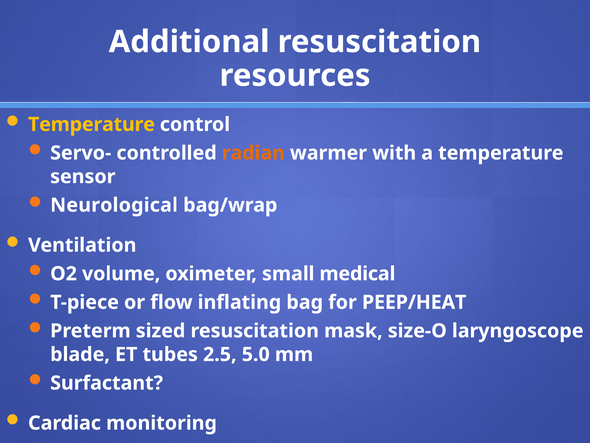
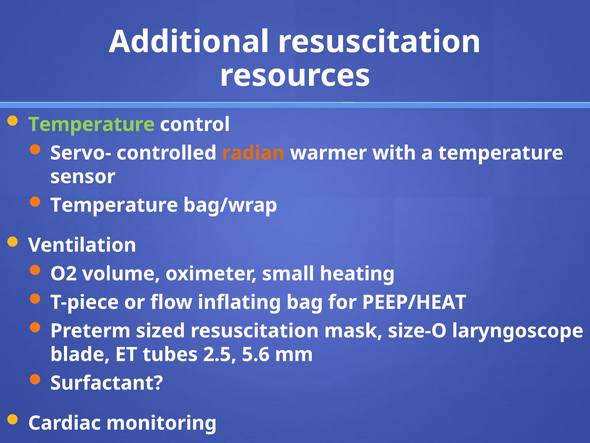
Temperature at (91, 124) colour: yellow -> light green
Neurological at (114, 205): Neurological -> Temperature
medical: medical -> heating
5.0: 5.0 -> 5.6
